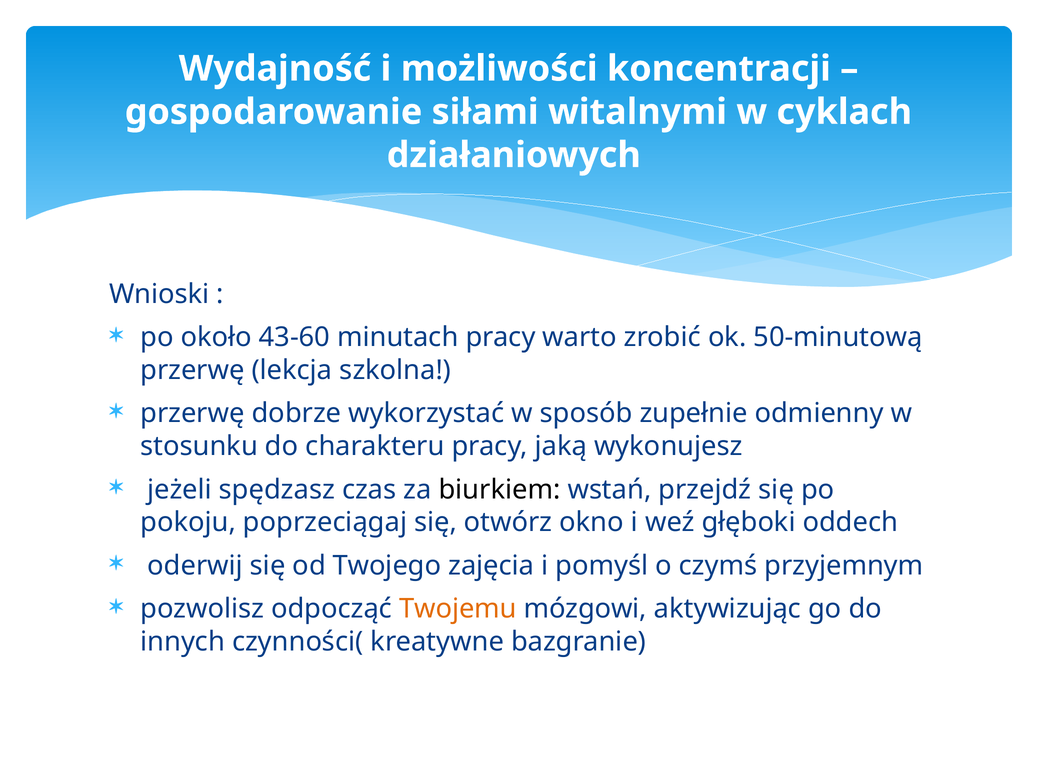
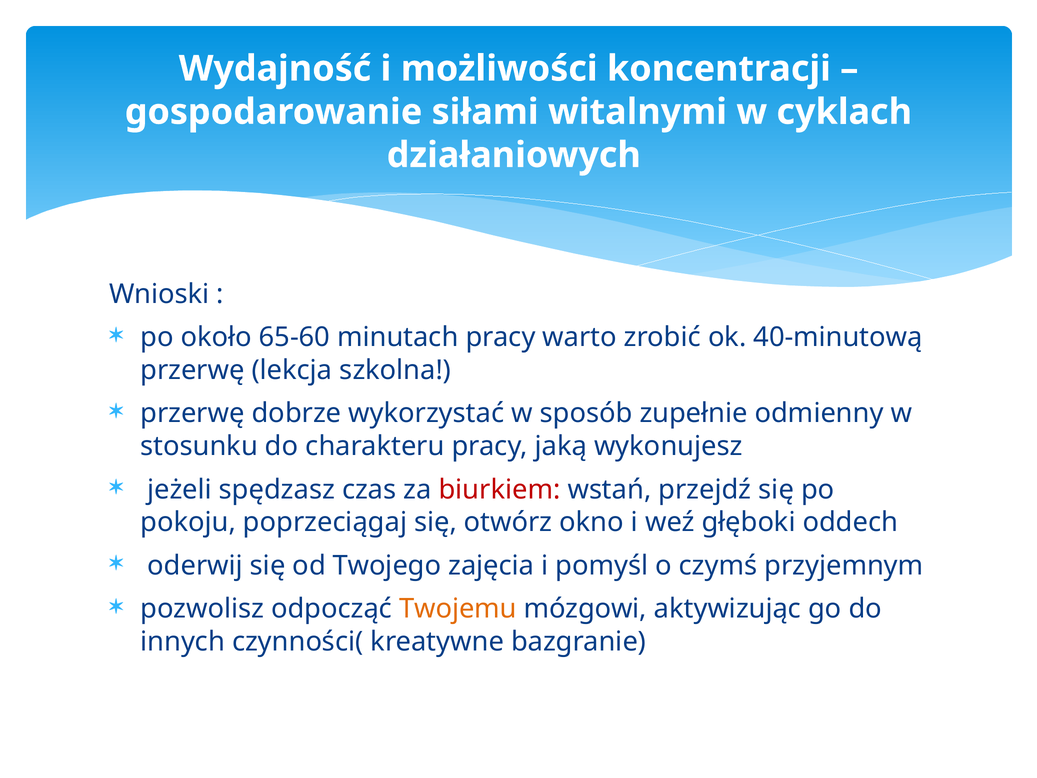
43-60: 43-60 -> 65-60
50-minutową: 50-minutową -> 40-minutową
biurkiem colour: black -> red
